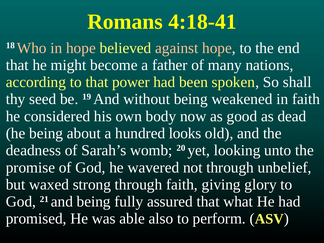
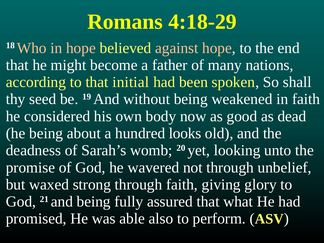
4:18-41: 4:18-41 -> 4:18-29
power: power -> initial
